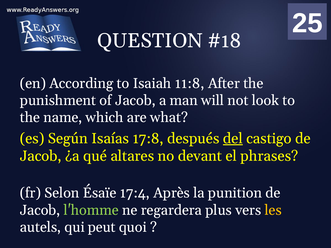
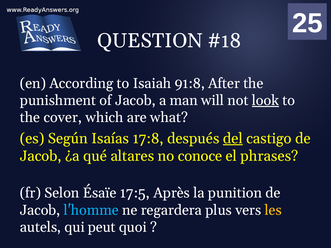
11:8: 11:8 -> 91:8
look underline: none -> present
name: name -> cover
devant: devant -> conoce
17:4: 17:4 -> 17:5
l'homme colour: light green -> light blue
